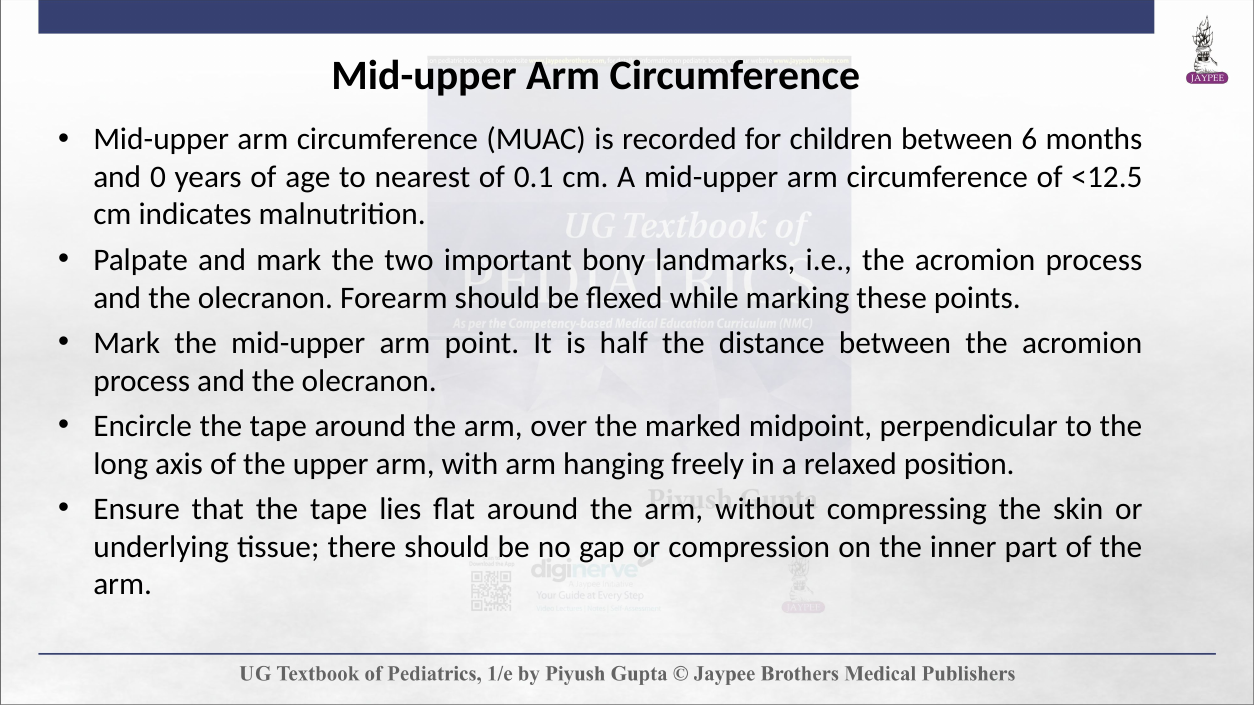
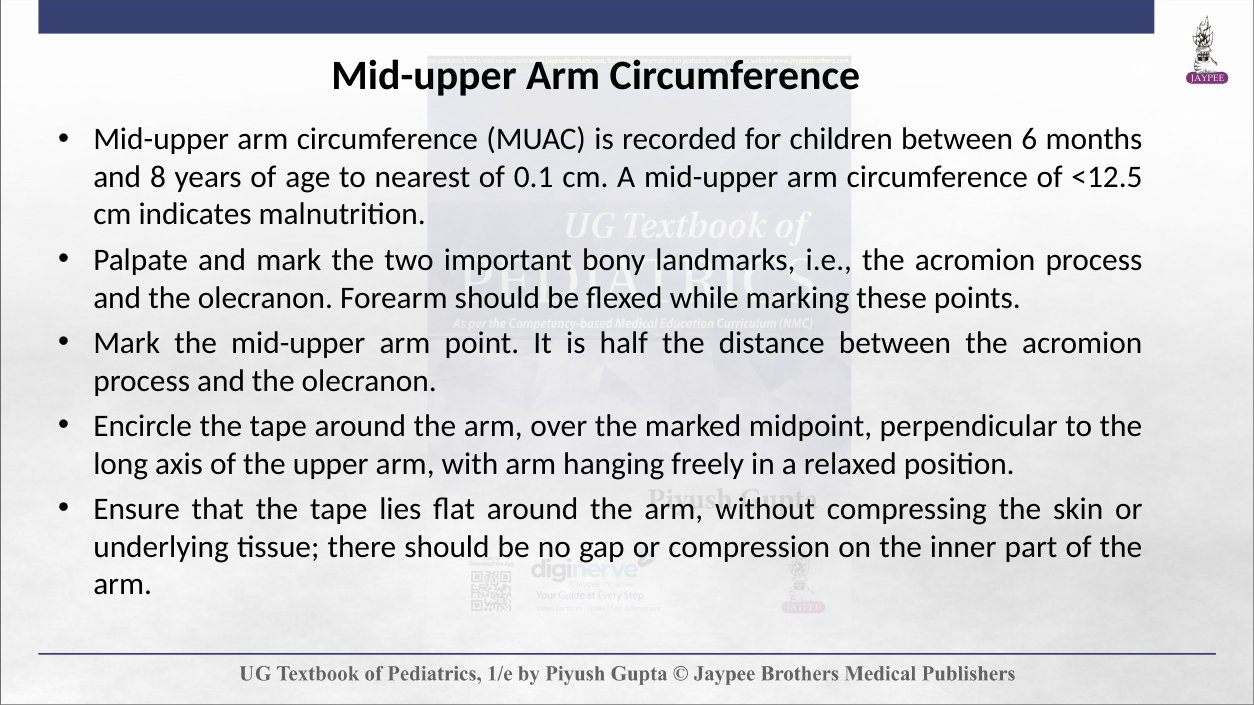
0: 0 -> 8
